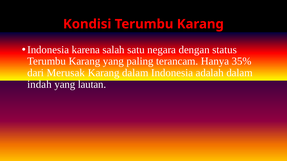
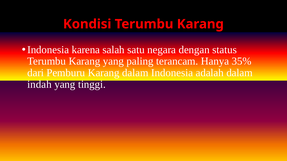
Merusak: Merusak -> Pemburu
lautan: lautan -> tinggi
